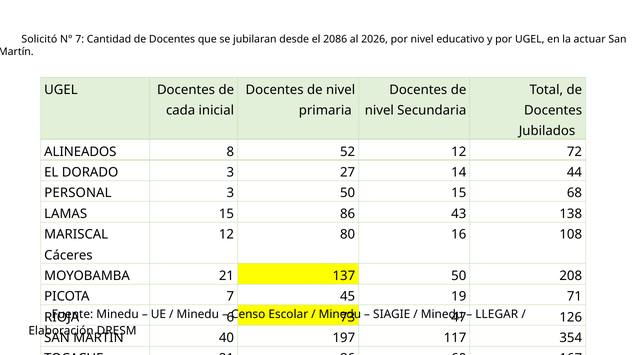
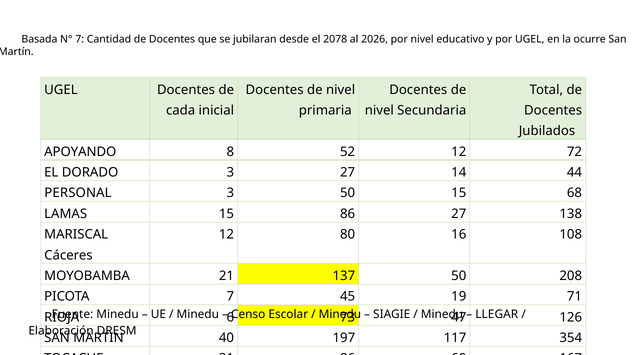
Solicitó: Solicitó -> Basada
2086: 2086 -> 2078
actuar: actuar -> ocurre
ALINEADOS: ALINEADOS -> APOYANDO
86 43: 43 -> 27
